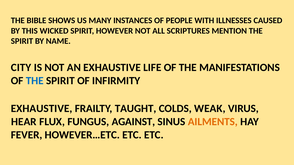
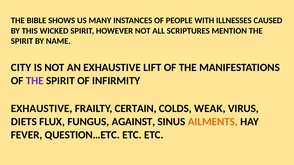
LIFE: LIFE -> LIFT
THE at (35, 81) colour: blue -> purple
TAUGHT: TAUGHT -> CERTAIN
HEAR: HEAR -> DIETS
HOWEVER…ETC: HOWEVER…ETC -> QUESTION…ETC
